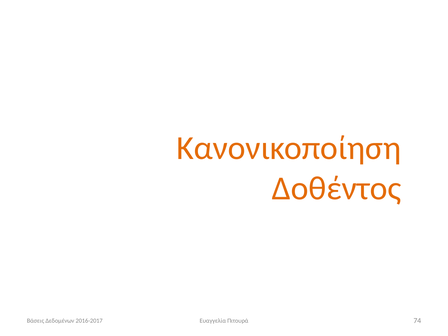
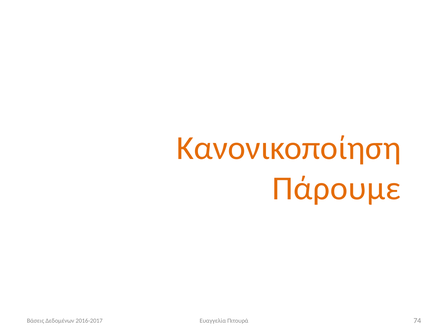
Δοθέντος: Δοθέντος -> Πάρουμε
